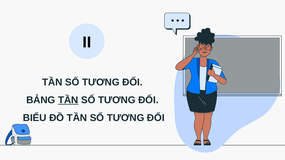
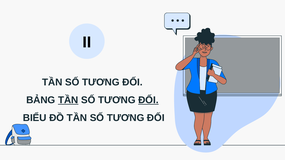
ĐỐI at (148, 100) underline: none -> present
